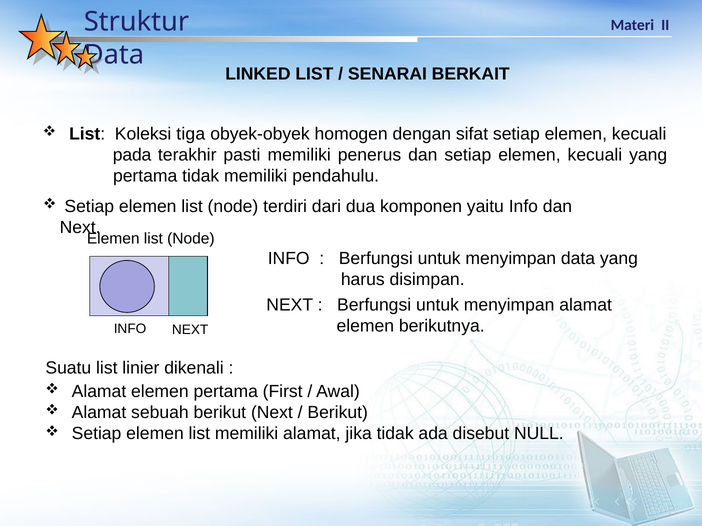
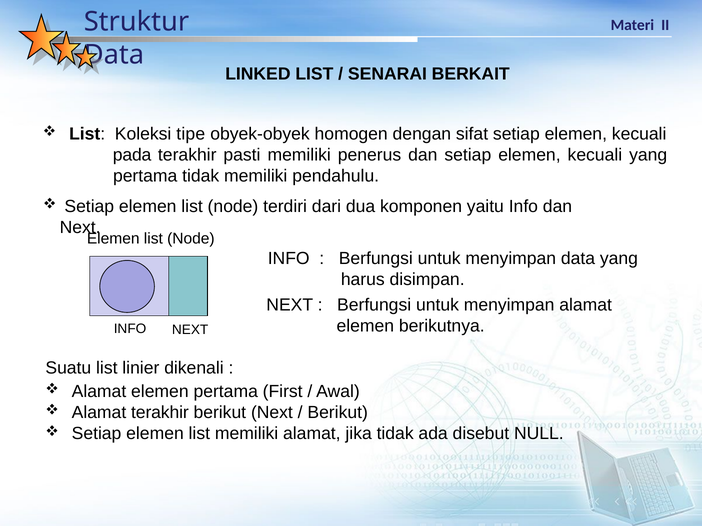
tiga: tiga -> tipe
Alamat sebuah: sebuah -> terakhir
